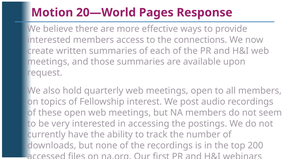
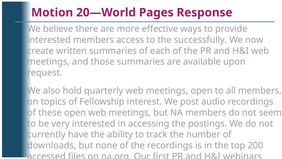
connections: connections -> successfully
